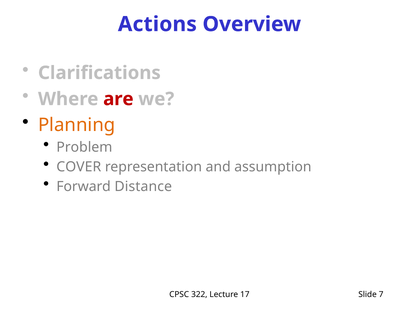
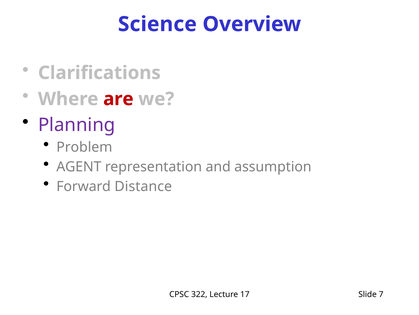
Actions: Actions -> Science
Planning colour: orange -> purple
COVER: COVER -> AGENT
